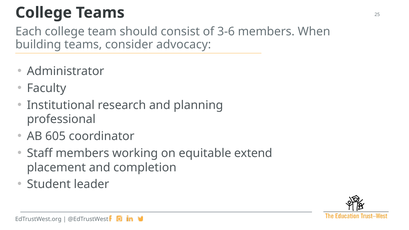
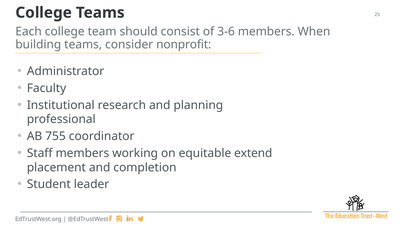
advocacy: advocacy -> nonprofit
605: 605 -> 755
